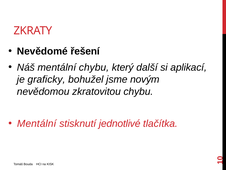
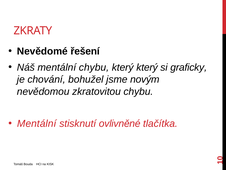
který další: další -> který
aplikací: aplikací -> graficky
graficky: graficky -> chování
jednotlivé: jednotlivé -> ovlivněné
